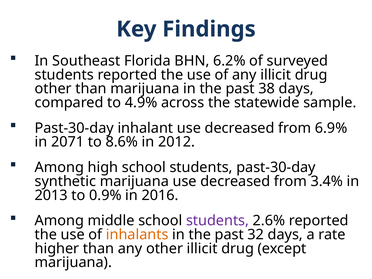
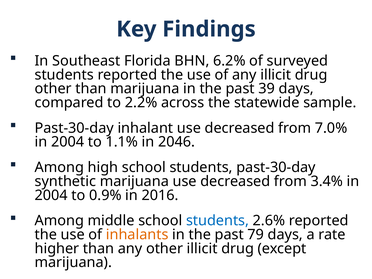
38: 38 -> 39
4.9%: 4.9% -> 2.2%
6.9%: 6.9% -> 7.0%
2071 at (68, 142): 2071 -> 2004
8.6%: 8.6% -> 1.1%
2012: 2012 -> 2046
2013 at (51, 195): 2013 -> 2004
students at (218, 221) colour: purple -> blue
32: 32 -> 79
